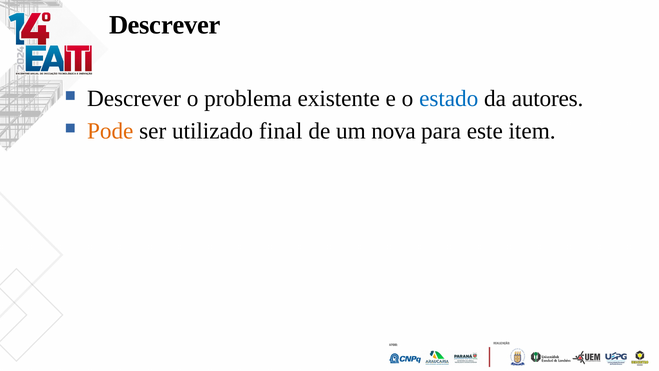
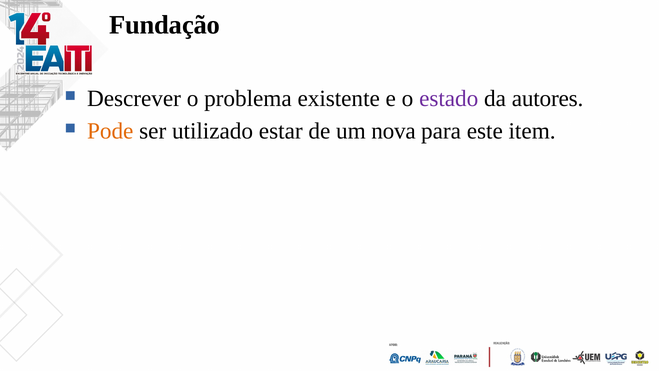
Descrever at (165, 25): Descrever -> Fundação
estado colour: blue -> purple
final: final -> estar
